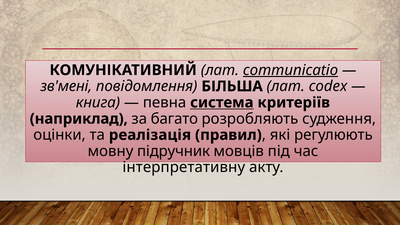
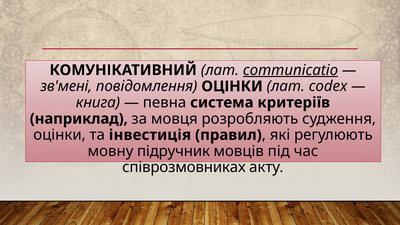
повідомлення БІЛЬША: БІЛЬША -> ОЦІНКИ
система underline: present -> none
багато: багато -> мовця
реалізація: реалізація -> інвестиція
інтерпретативну: інтерпретативну -> співрозмовниках
